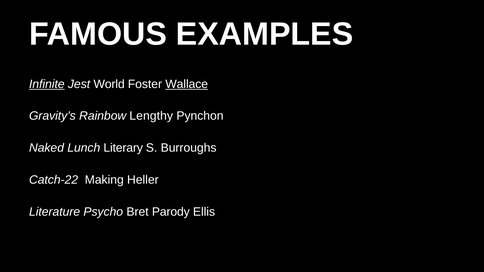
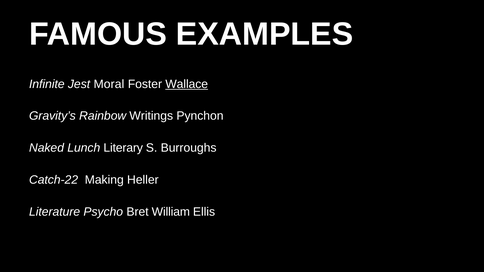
Infinite underline: present -> none
World: World -> Moral
Lengthy: Lengthy -> Writings
Parody: Parody -> William
